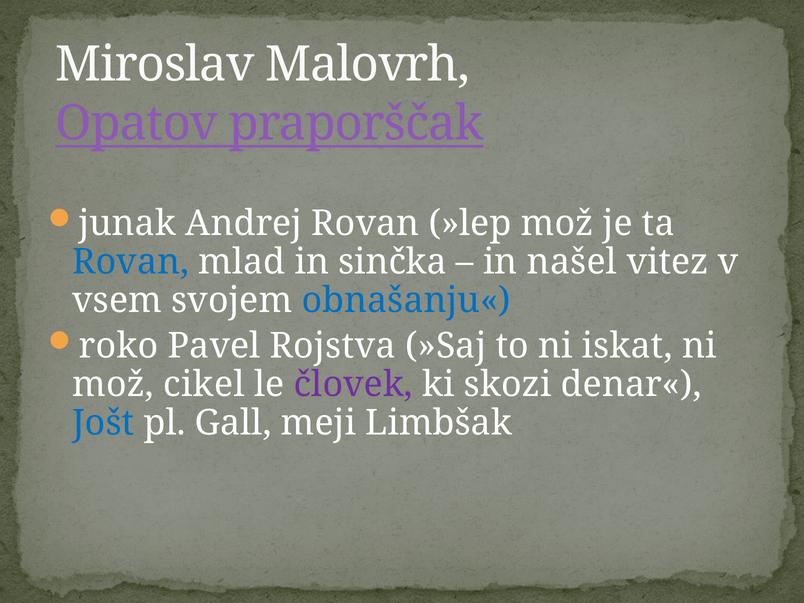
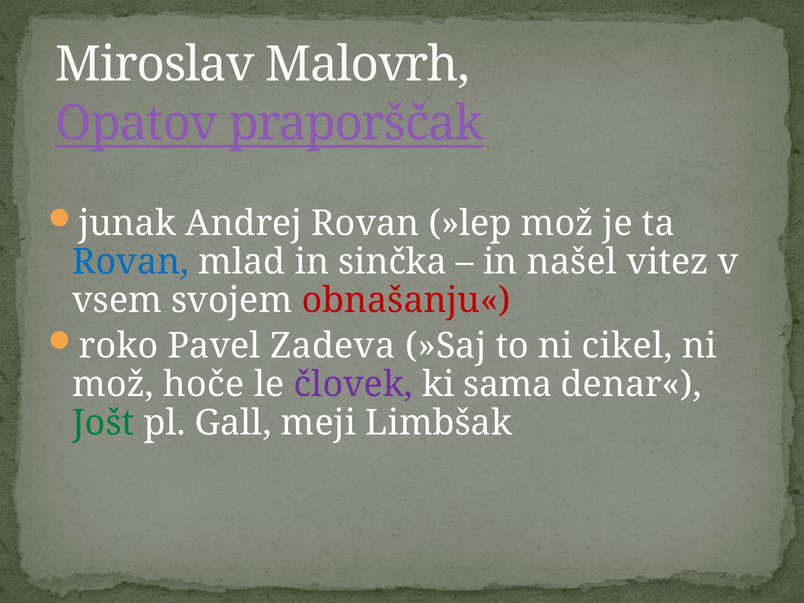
obnašanju« colour: blue -> red
Rojstva: Rojstva -> Zadeva
iskat: iskat -> cikel
cikel: cikel -> hoče
skozi: skozi -> sama
Jošt colour: blue -> green
